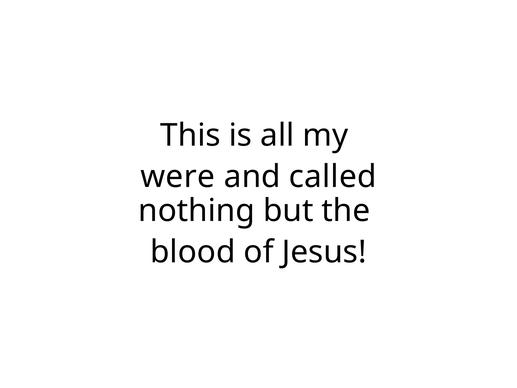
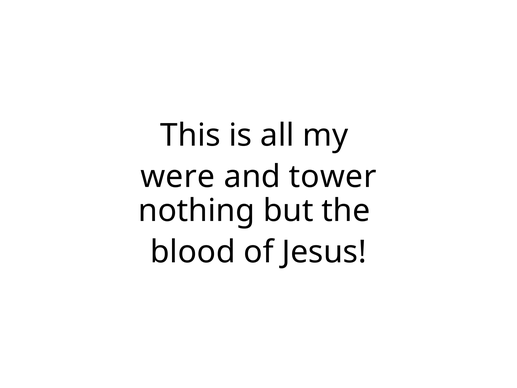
called: called -> tower
